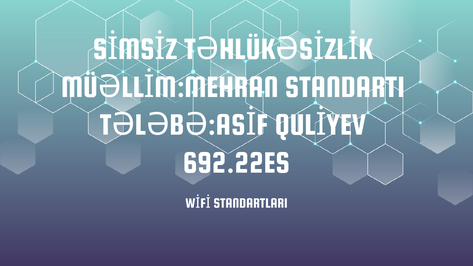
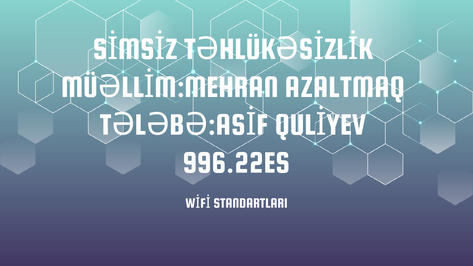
STANDARTI: STANDARTI -> AZALTMAQ
692.22ES: 692.22ES -> 996.22ES
